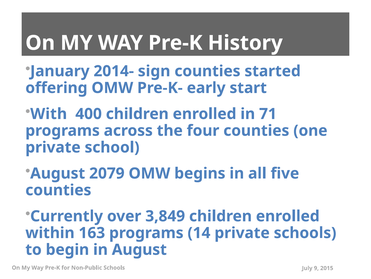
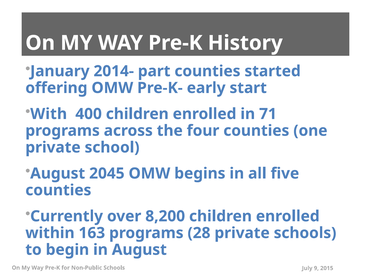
sign: sign -> part
2079: 2079 -> 2045
3,849: 3,849 -> 8,200
14: 14 -> 28
